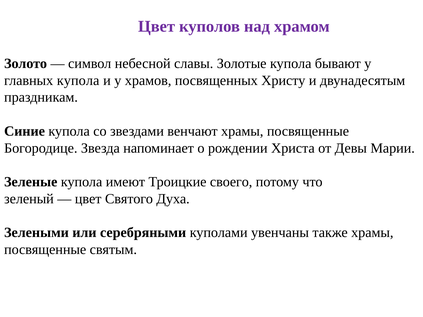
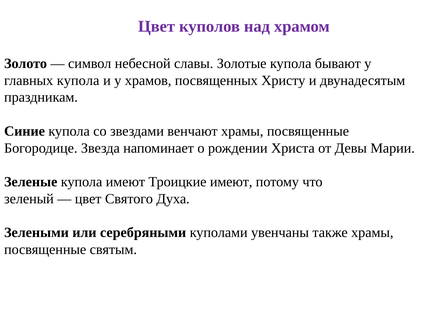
Троицкие своего: своего -> имеют
